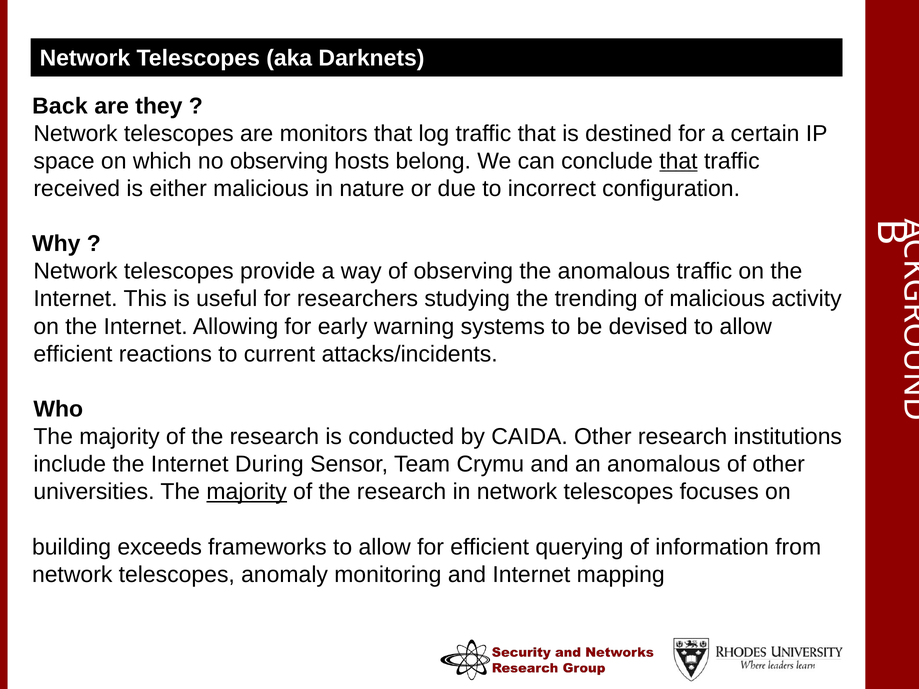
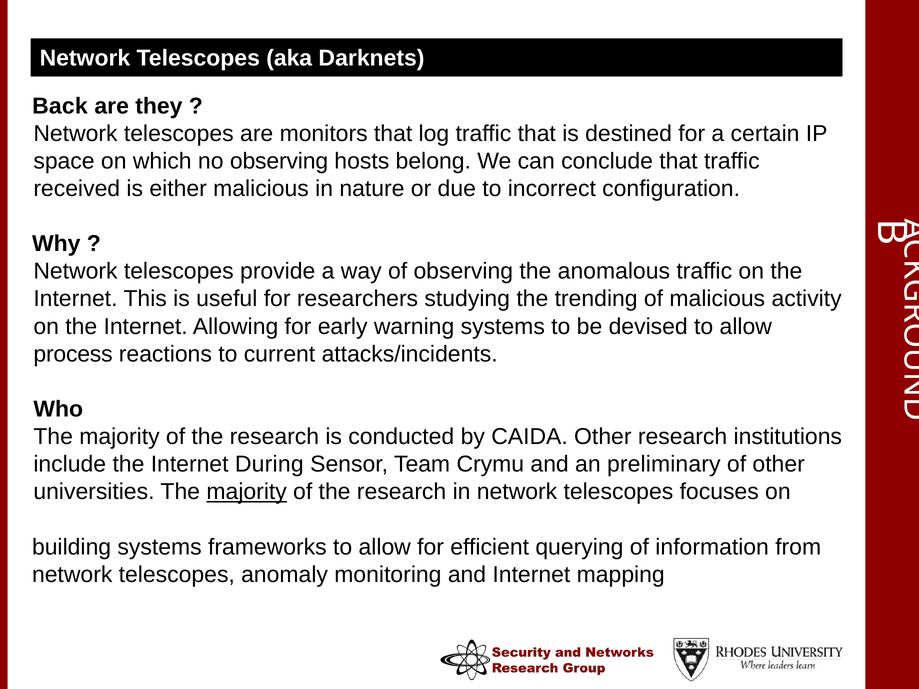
that at (678, 161) underline: present -> none
efficient at (73, 354): efficient -> process
an anomalous: anomalous -> preliminary
building exceeds: exceeds -> systems
